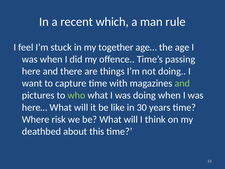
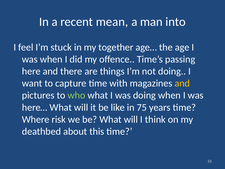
which: which -> mean
rule: rule -> into
and at (182, 83) colour: light green -> yellow
30: 30 -> 75
